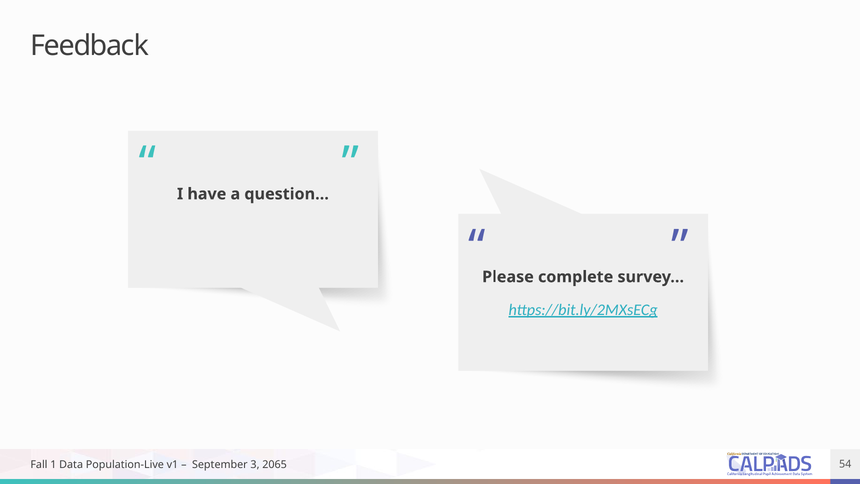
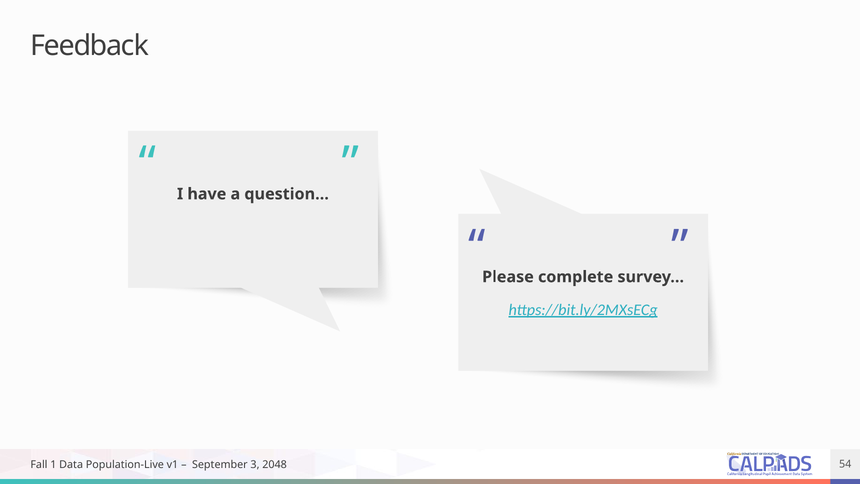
2065: 2065 -> 2048
